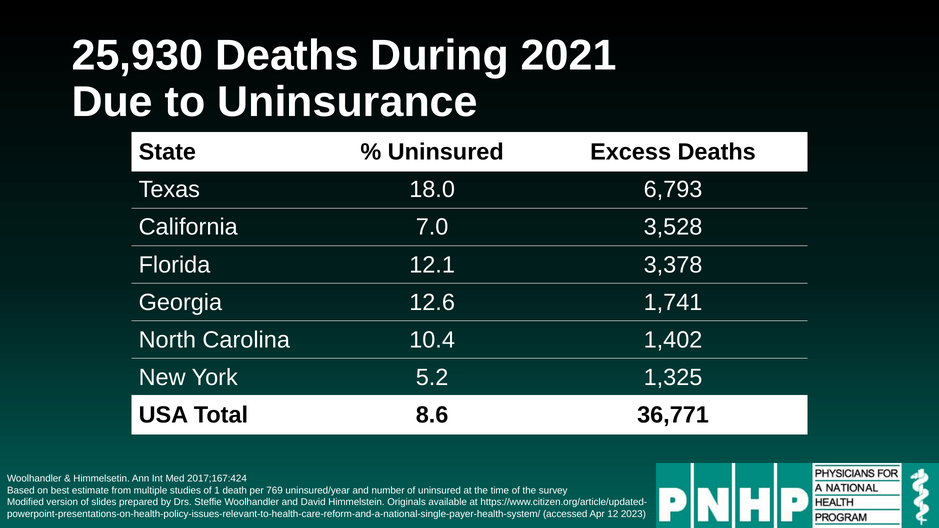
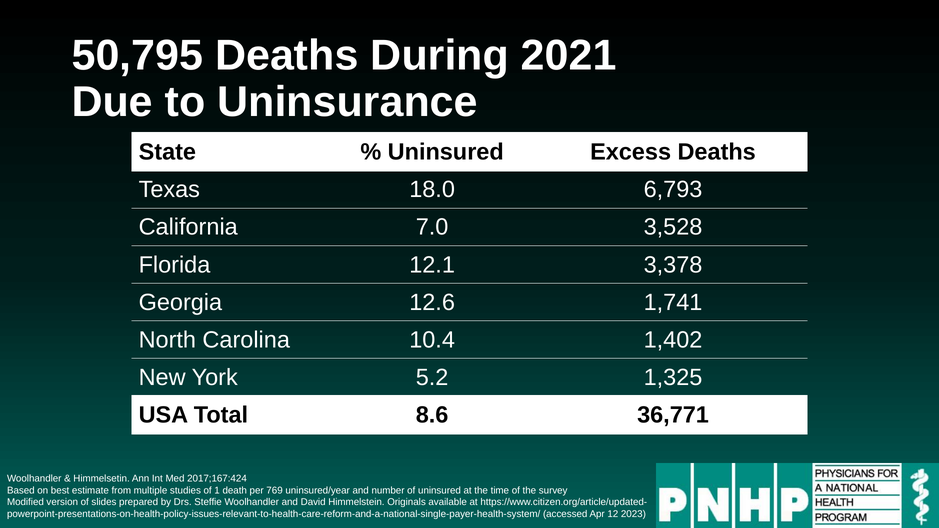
25,930: 25,930 -> 50,795
